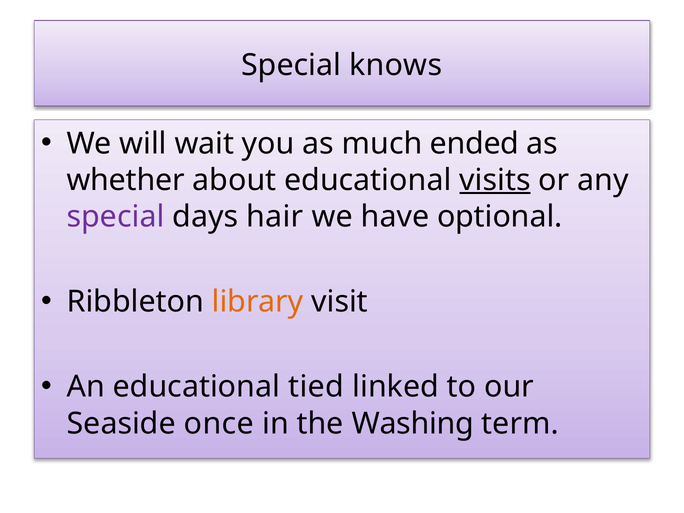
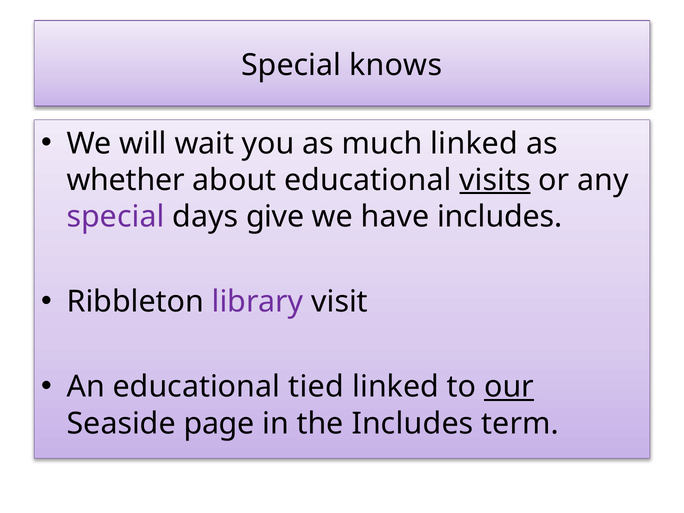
much ended: ended -> linked
hair: hair -> give
have optional: optional -> includes
library colour: orange -> purple
our underline: none -> present
once: once -> page
the Washing: Washing -> Includes
